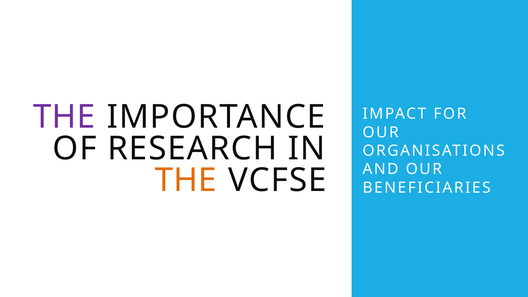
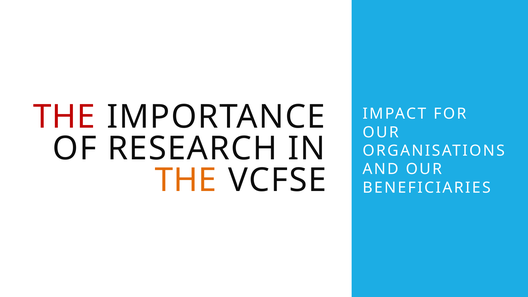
THE at (64, 117) colour: purple -> red
